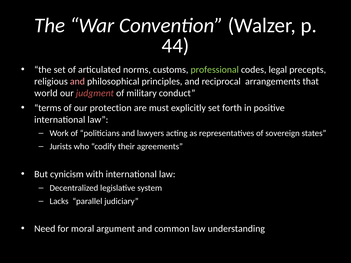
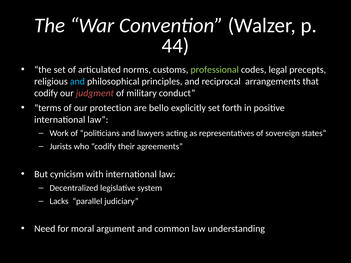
and at (77, 81) colour: pink -> light blue
world at (46, 93): world -> codify
must: must -> bello
